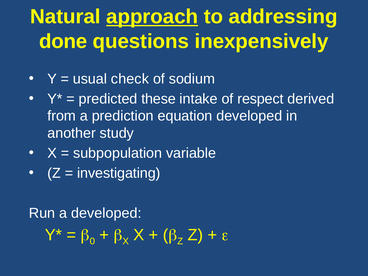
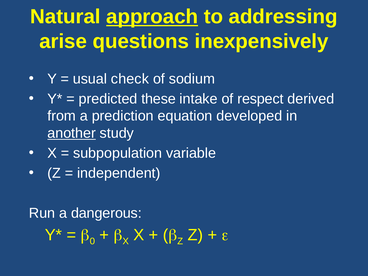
done: done -> arise
another underline: none -> present
investigating: investigating -> independent
a developed: developed -> dangerous
